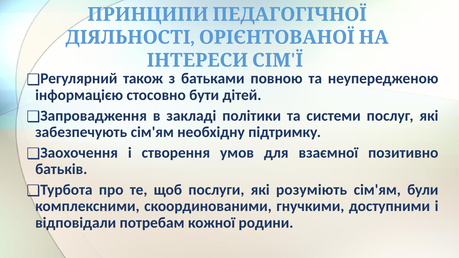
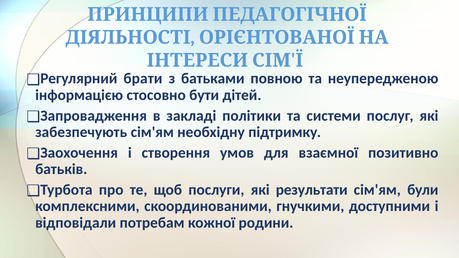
також: також -> брати
розуміють: розуміють -> результати
